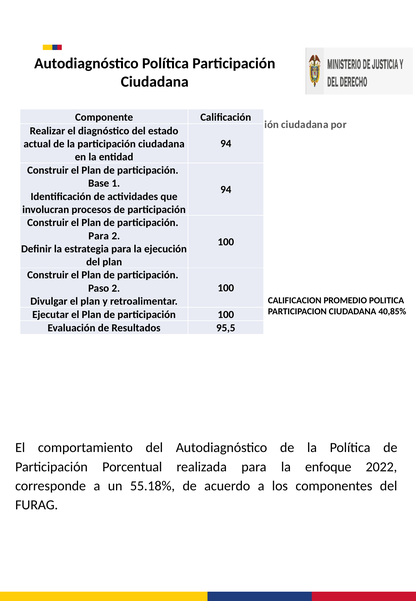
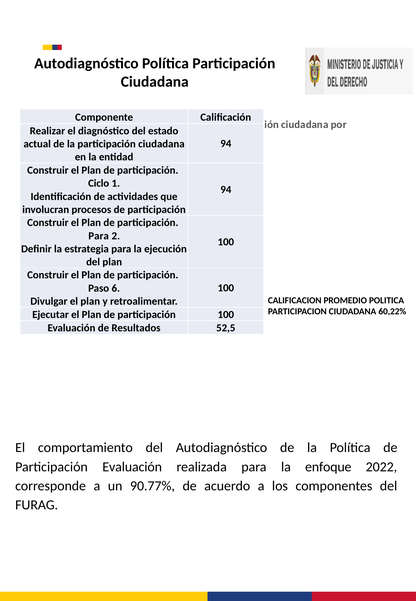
Base: Base -> Ciclo
Paso 2: 2 -> 6
40,85%: 40,85% -> 60,22%
95,5: 95,5 -> 52,5
Participación Porcentual: Porcentual -> Evaluación
55.18%: 55.18% -> 90.77%
